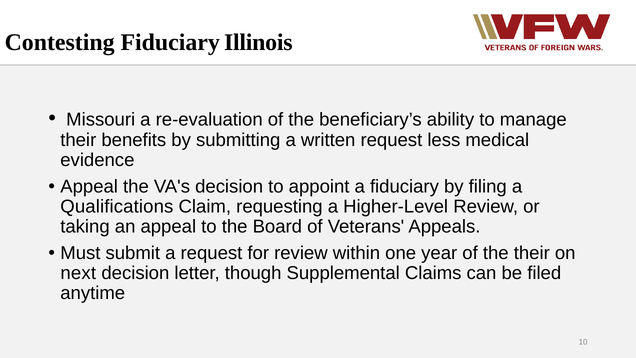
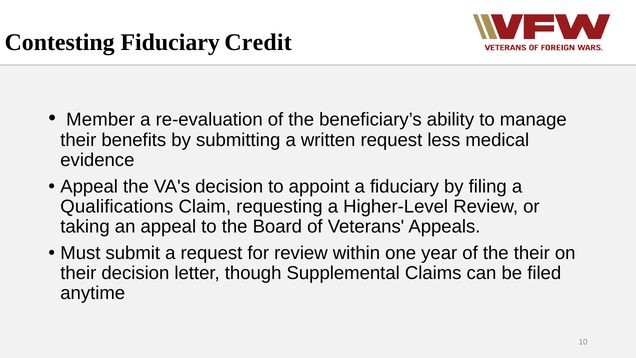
Illinois: Illinois -> Credit
Missouri: Missouri -> Member
next at (78, 273): next -> their
